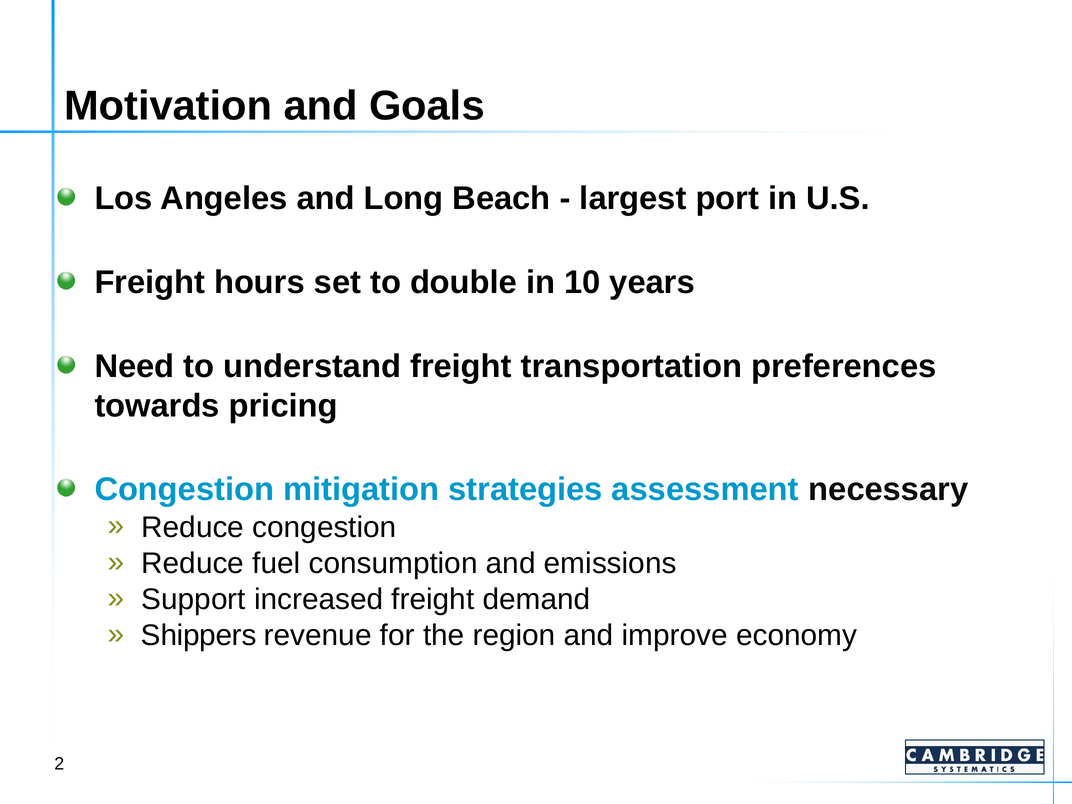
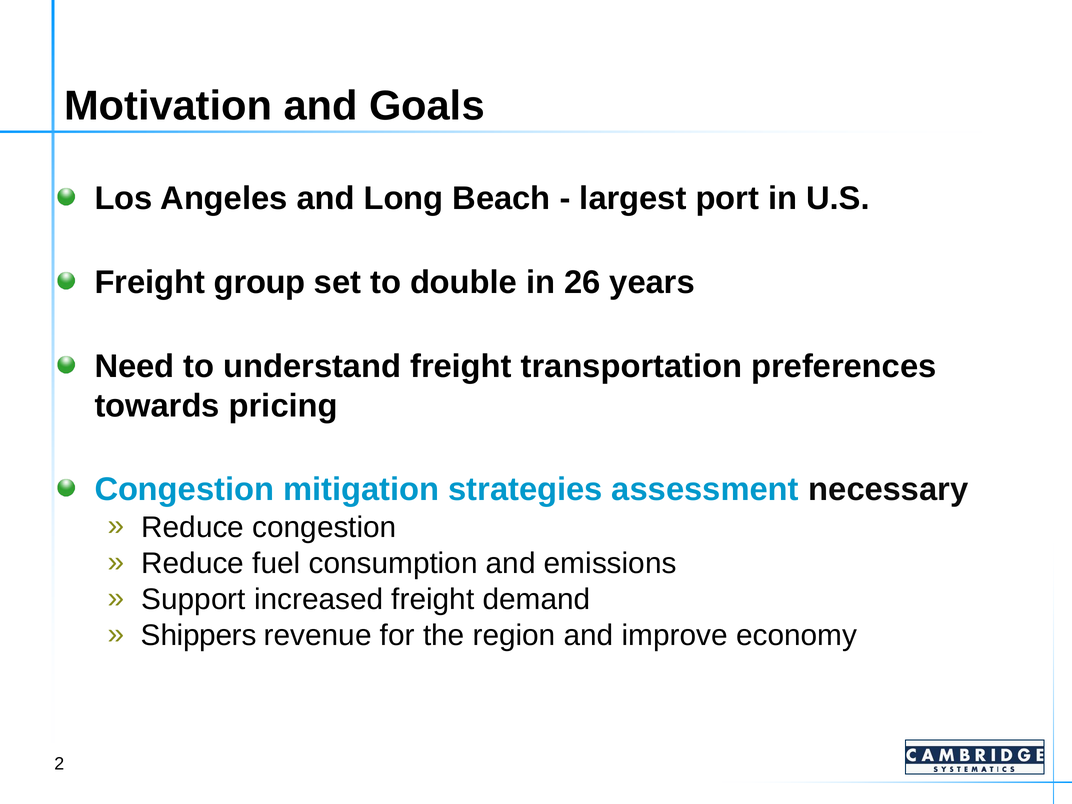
hours: hours -> group
10: 10 -> 26
